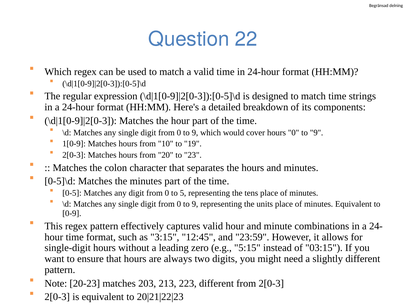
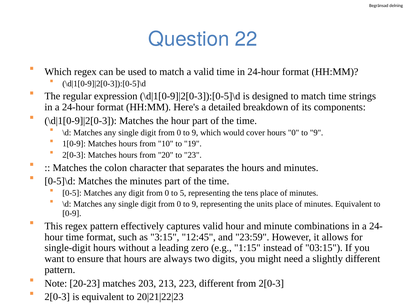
5:15: 5:15 -> 1:15
